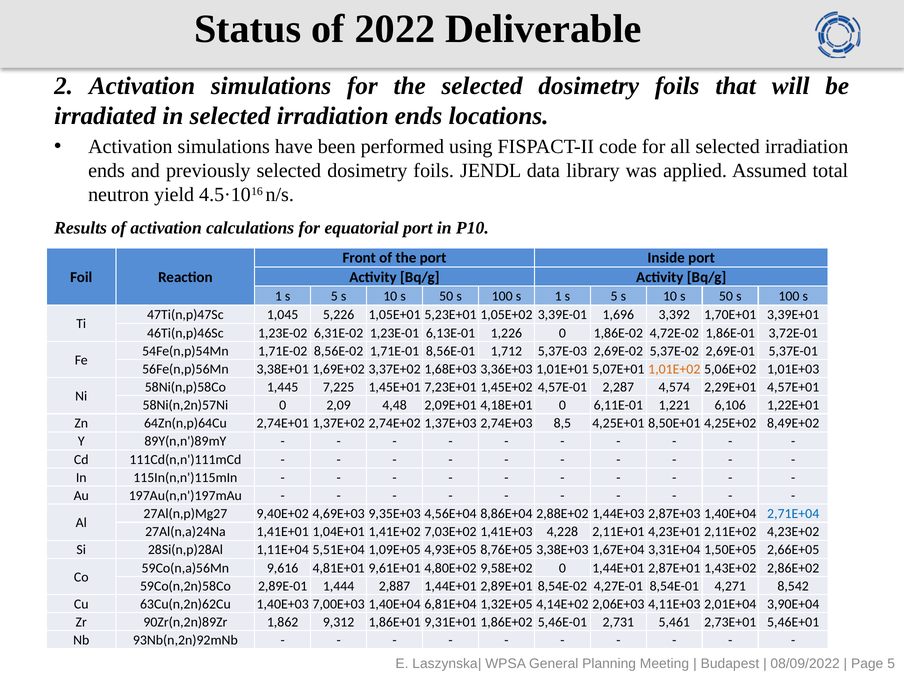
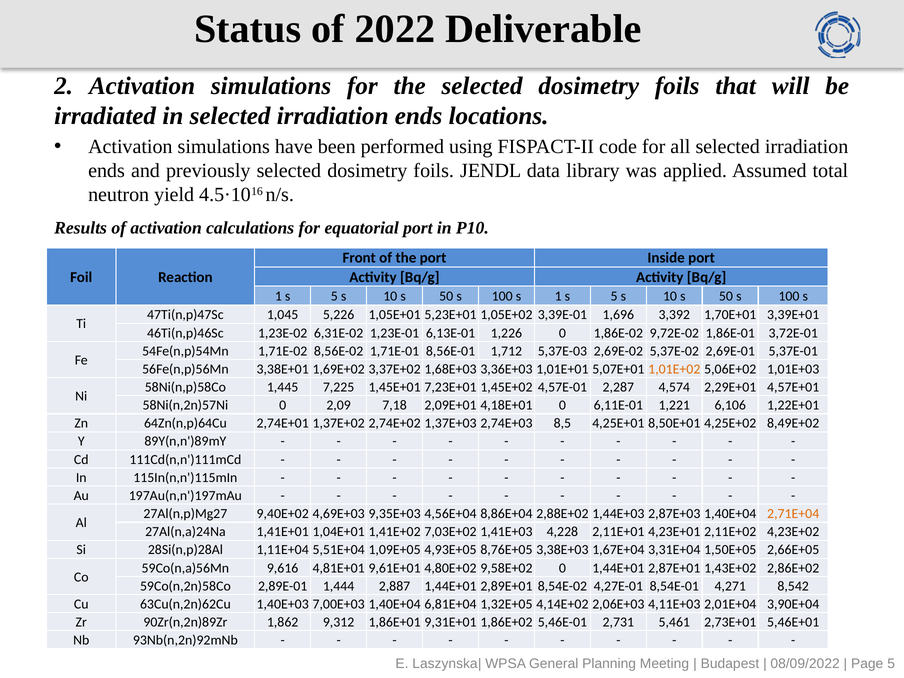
4,72E-02: 4,72E-02 -> 9,72E-02
4,48: 4,48 -> 7,18
2,71E+04 colour: blue -> orange
